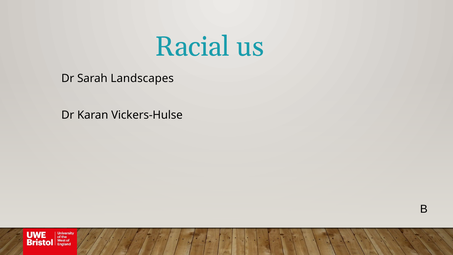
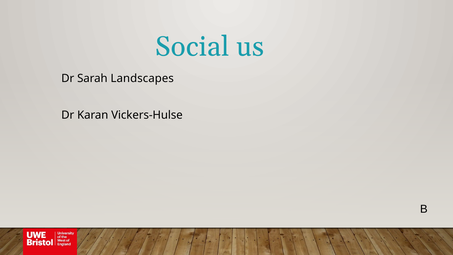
Racial: Racial -> Social
